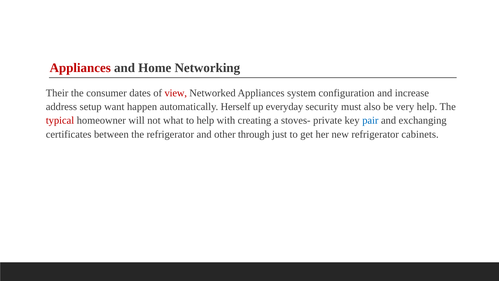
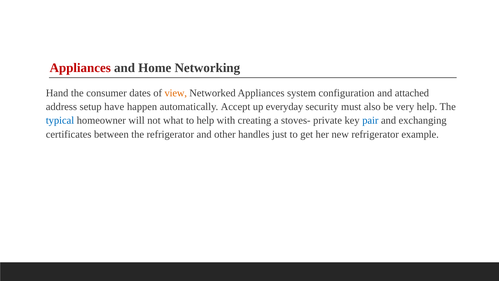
Their: Their -> Hand
view colour: red -> orange
increase: increase -> attached
want: want -> have
Herself: Herself -> Accept
typical colour: red -> blue
through: through -> handles
cabinets: cabinets -> example
